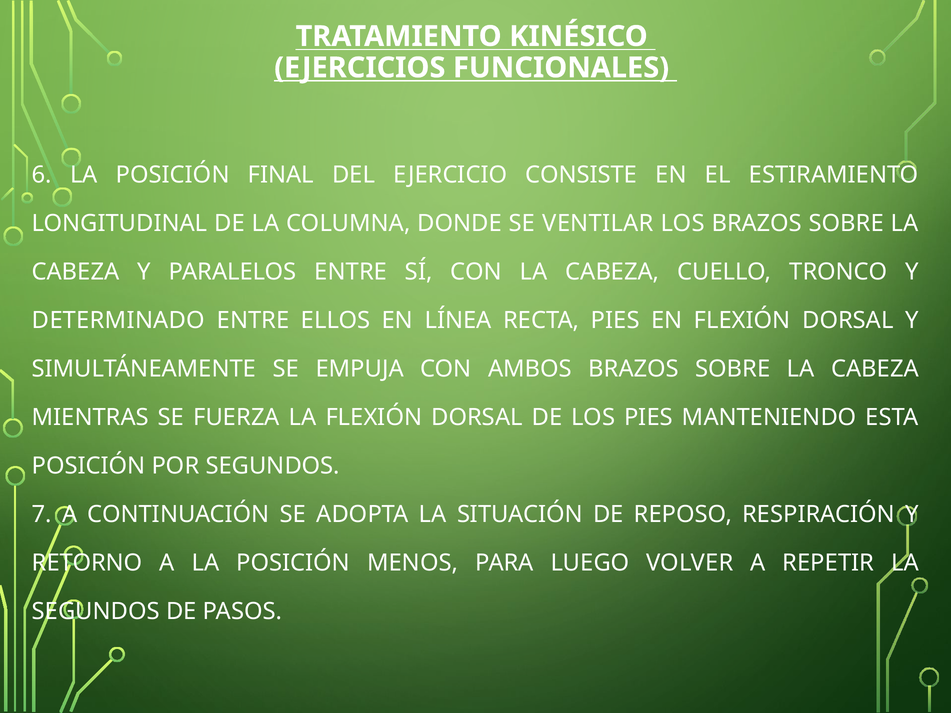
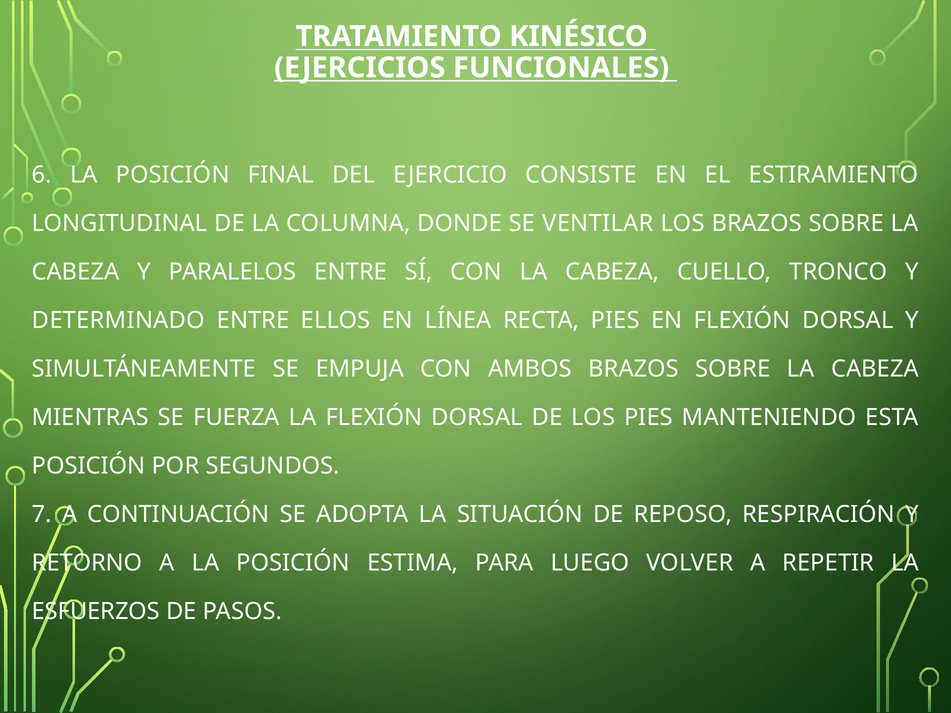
MENOS: MENOS -> ESTIMA
SEGUNDOS at (96, 611): SEGUNDOS -> ESFUERZOS
